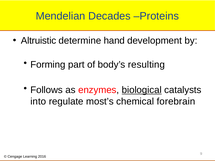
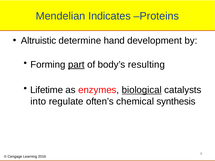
Decades: Decades -> Indicates
part underline: none -> present
Follows: Follows -> Lifetime
most’s: most’s -> often’s
forebrain: forebrain -> synthesis
